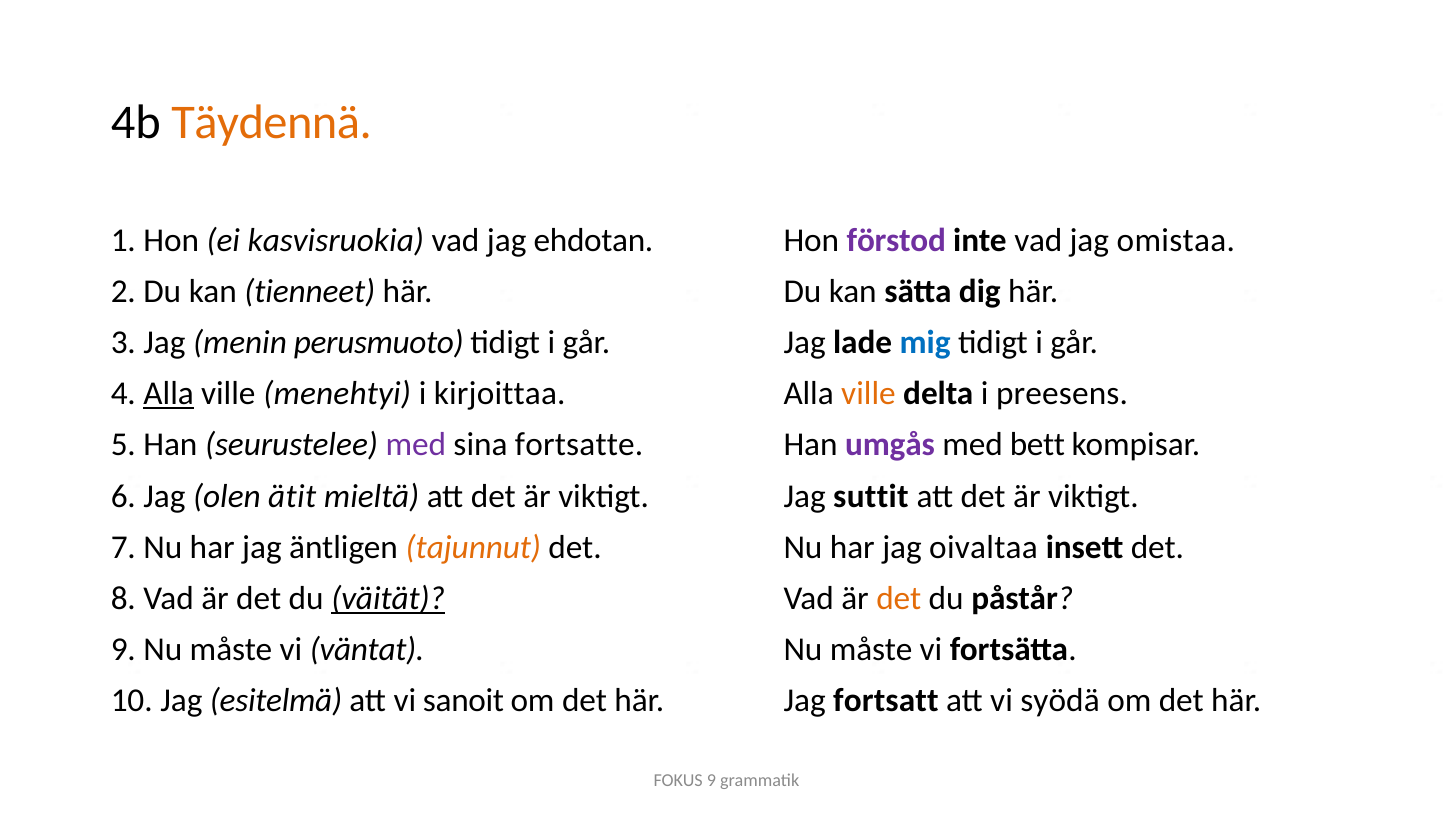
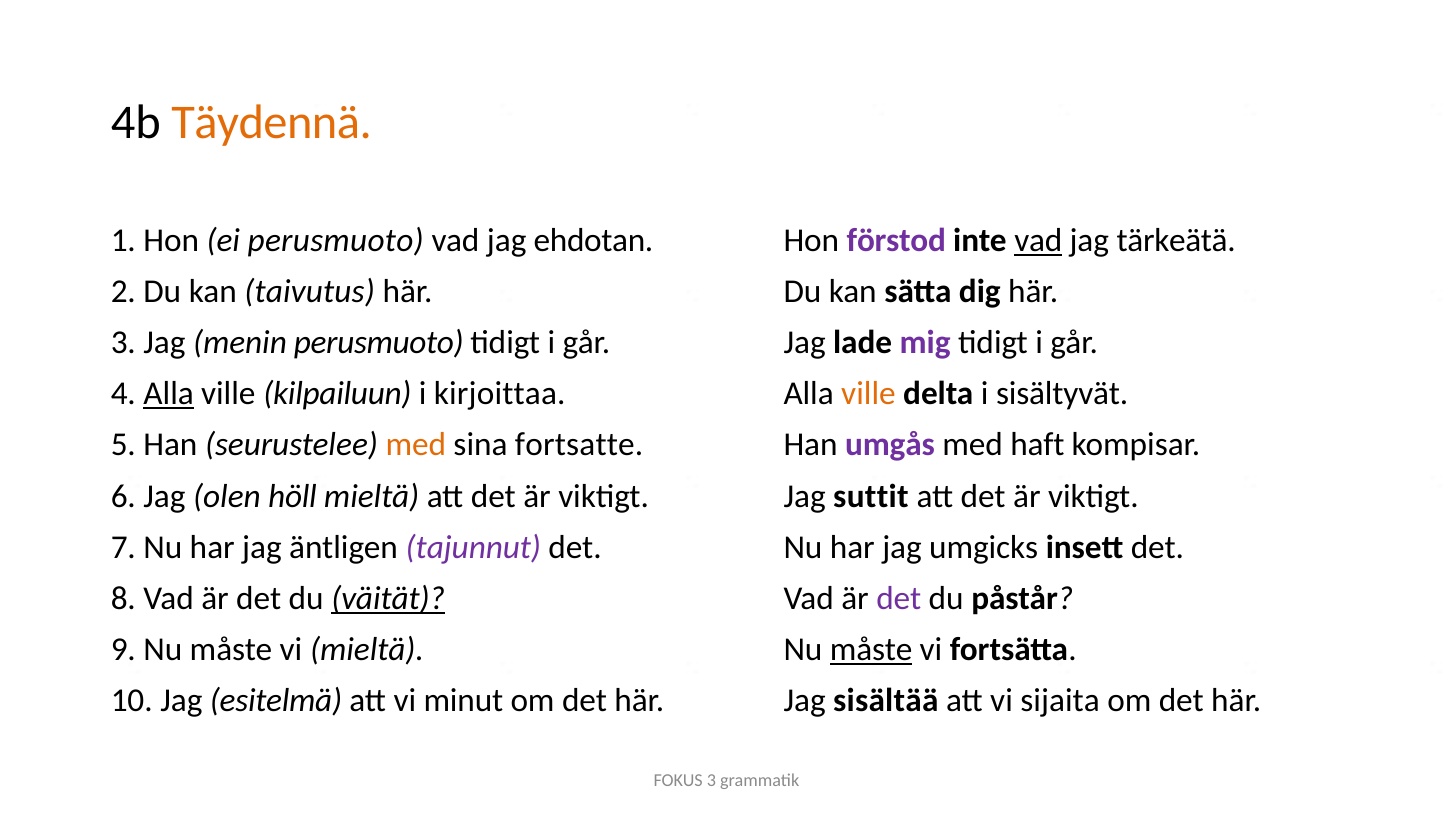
ei kasvisruokia: kasvisruokia -> perusmuoto
vad at (1038, 241) underline: none -> present
omistaa: omistaa -> tärkeätä
tienneet: tienneet -> taivutus
mig colour: blue -> purple
menehtyi: menehtyi -> kilpailuun
preesens: preesens -> sisältyvät
med at (416, 445) colour: purple -> orange
bett: bett -> haft
ätit: ätit -> höll
tajunnut colour: orange -> purple
oivaltaa: oivaltaa -> umgicks
det at (899, 598) colour: orange -> purple
vi väntat: väntat -> mieltä
måste at (871, 650) underline: none -> present
sanoit: sanoit -> minut
fortsatt: fortsatt -> sisältää
syödä: syödä -> sijaita
FOKUS 9: 9 -> 3
